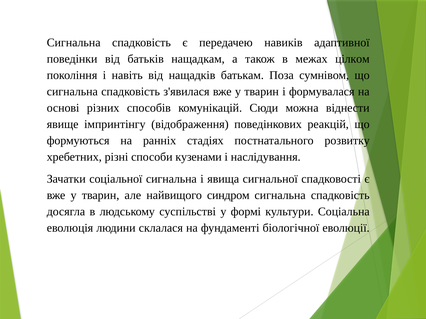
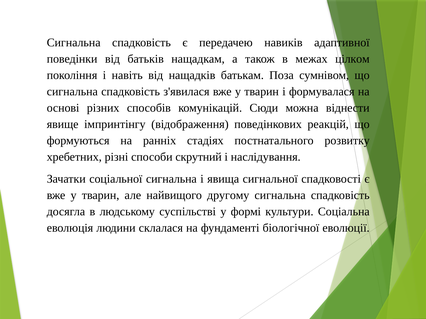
кузенами: кузенами -> скрутний
синдром: синдром -> другому
